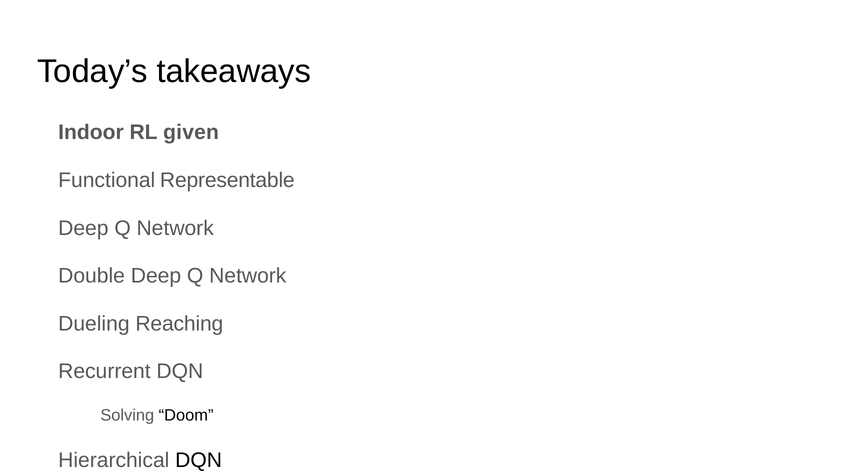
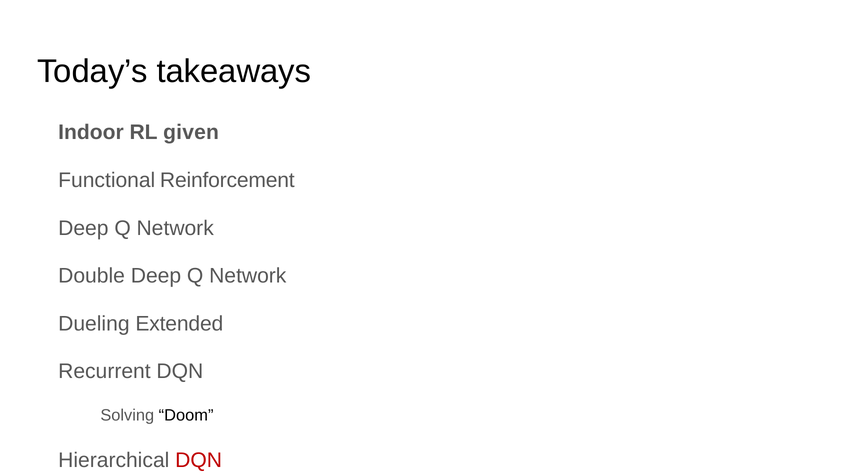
Representable: Representable -> Reinforcement
Reaching: Reaching -> Extended
DQN at (199, 461) colour: black -> red
